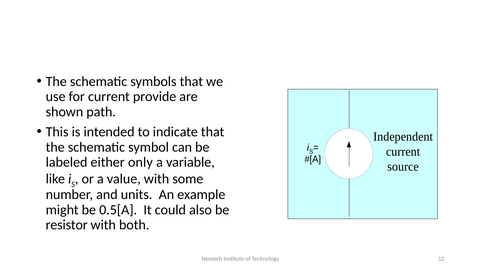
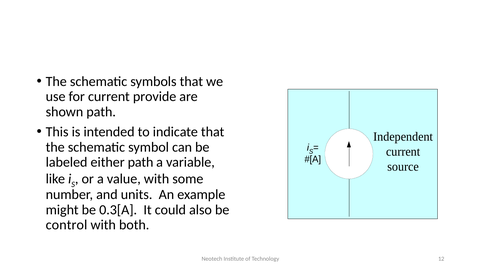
either only: only -> path
0.5[A: 0.5[A -> 0.3[A
resistor: resistor -> control
